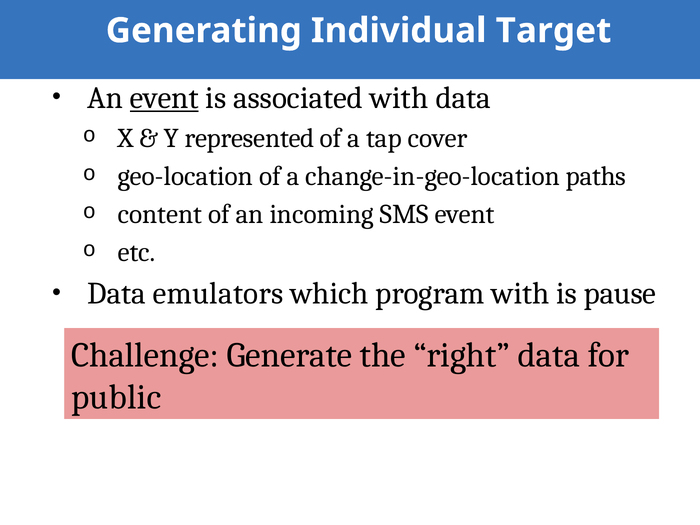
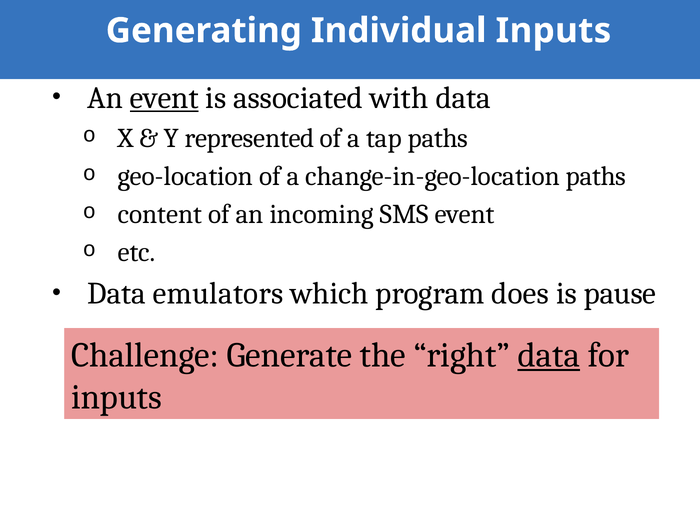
Individual Target: Target -> Inputs
tap cover: cover -> paths
program with: with -> does
data at (549, 355) underline: none -> present
public at (116, 397): public -> inputs
